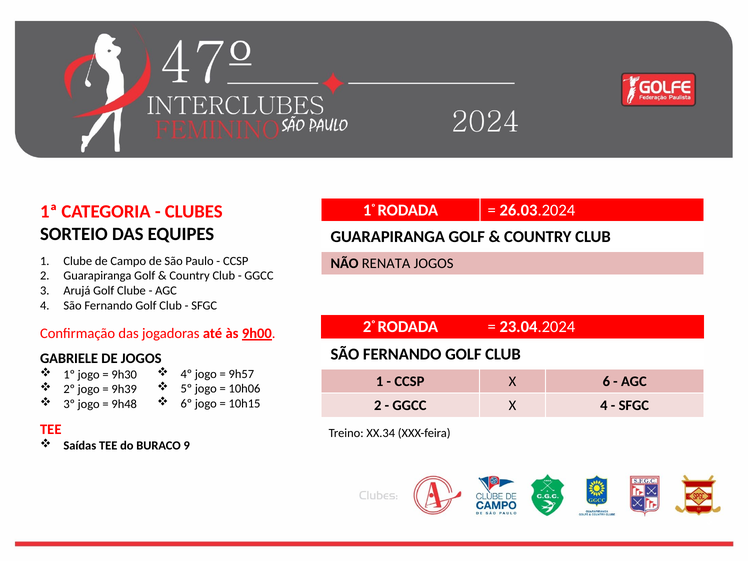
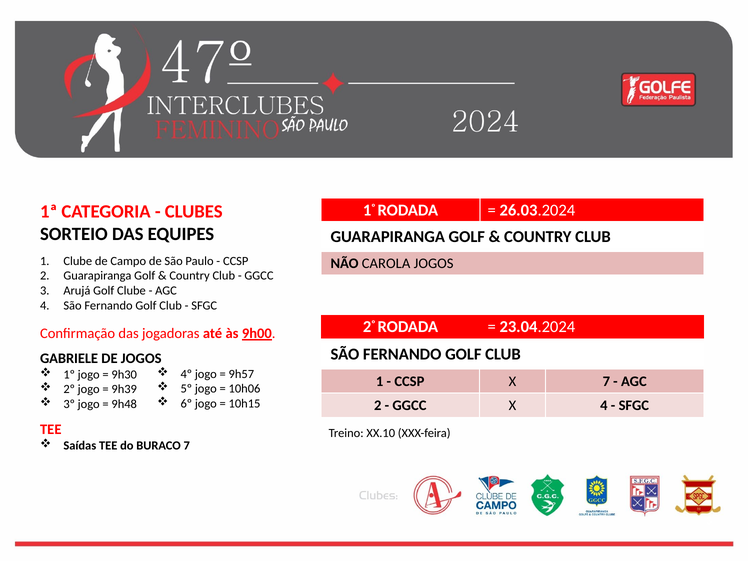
RENATA: RENATA -> CAROLA
X 6: 6 -> 7
XX.34: XX.34 -> XX.10
BURACO 9: 9 -> 7
